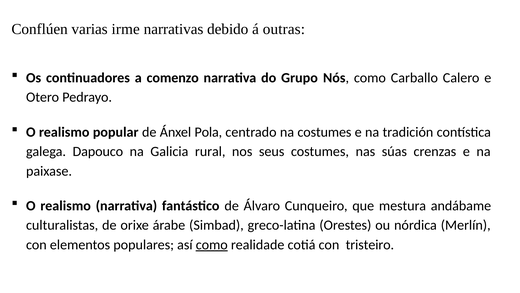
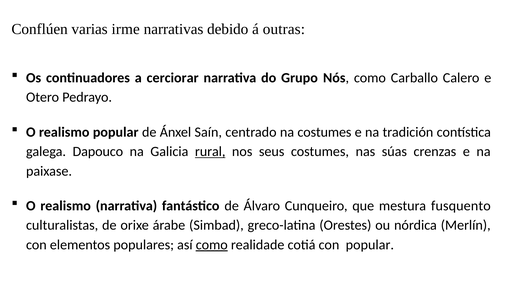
comenzo: comenzo -> cerciorar
Pola: Pola -> Saín
rural underline: none -> present
andábame: andábame -> fusquento
con tristeiro: tristeiro -> popular
